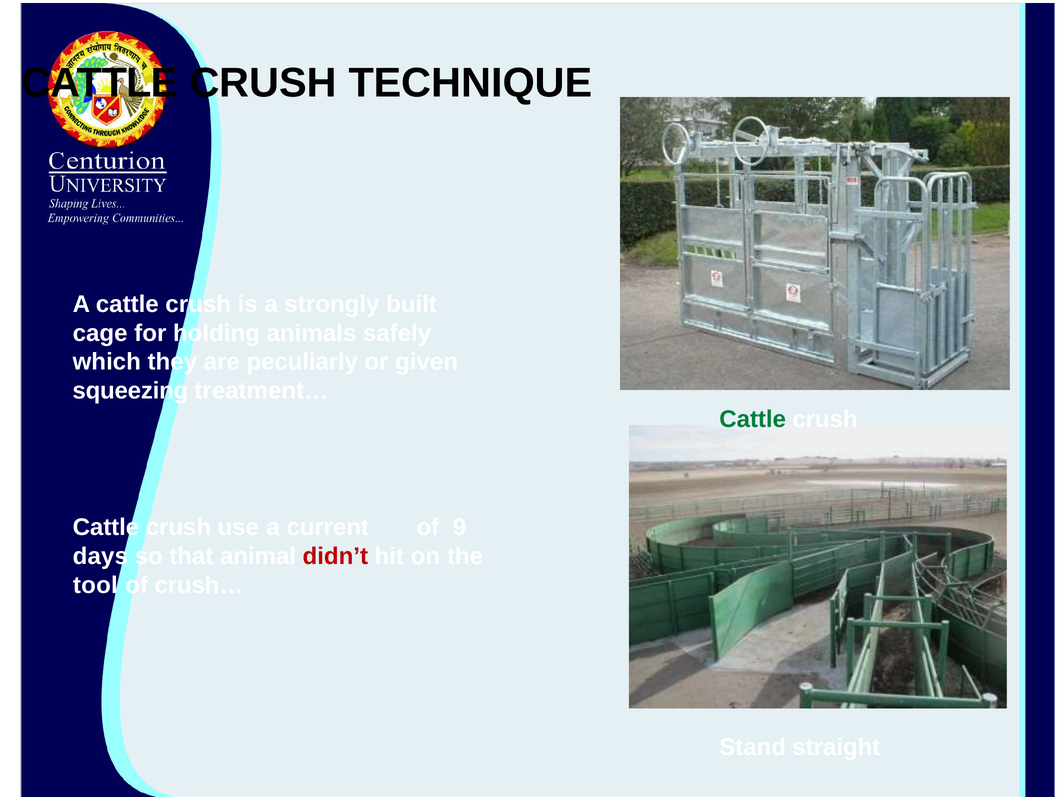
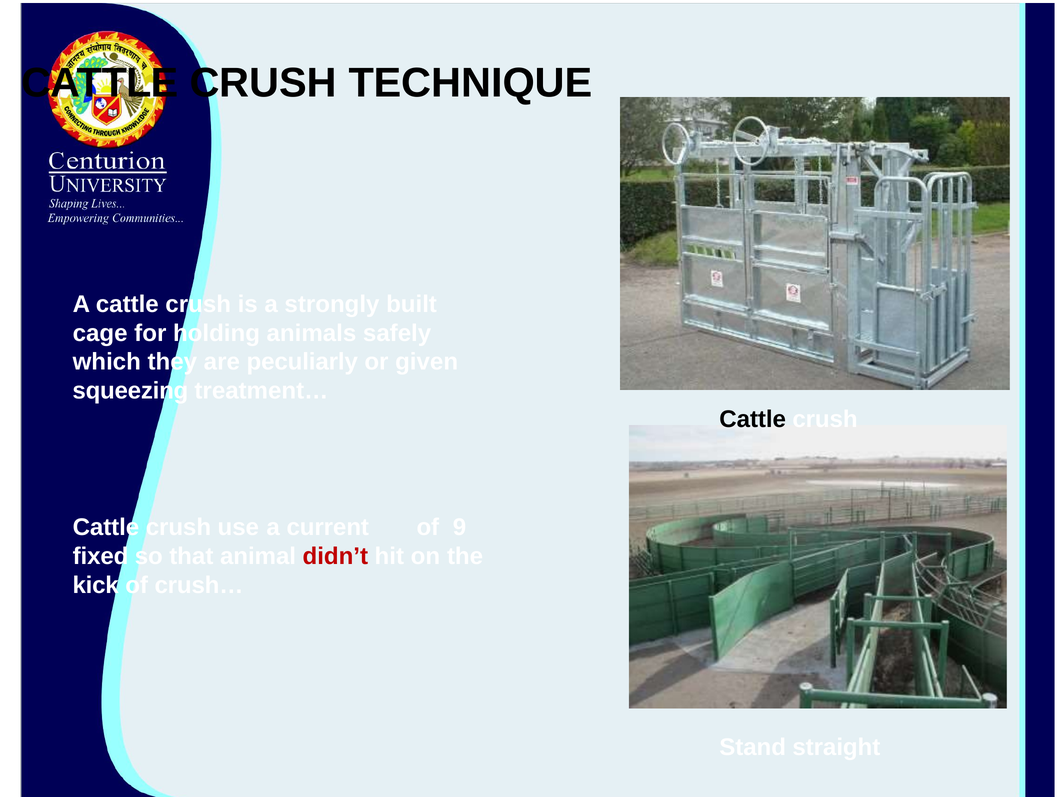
Cattle at (753, 420) colour: green -> black
days: days -> fixed
tool: tool -> kick
